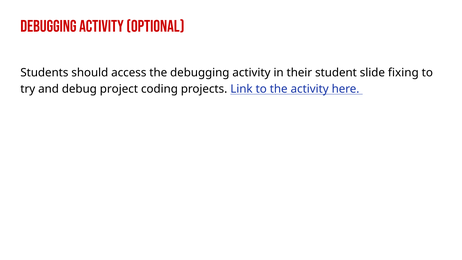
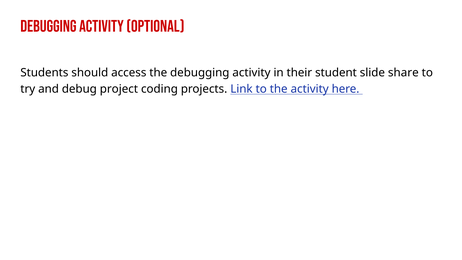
fixing: fixing -> share
